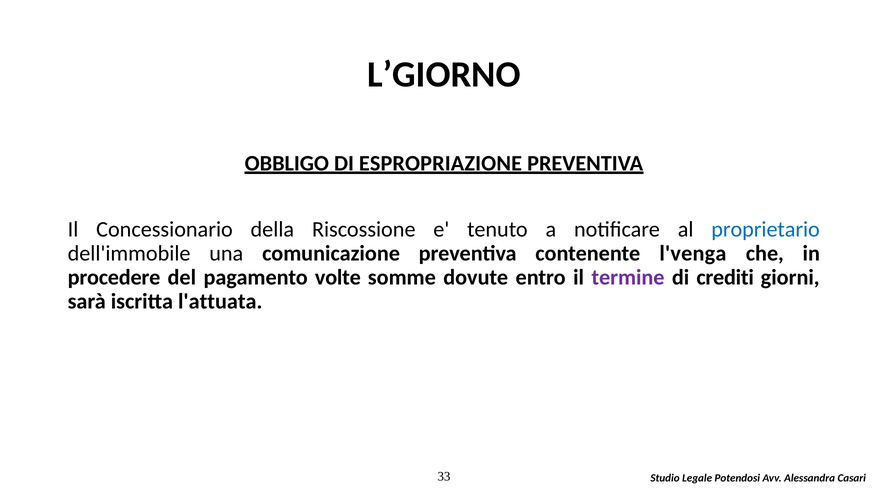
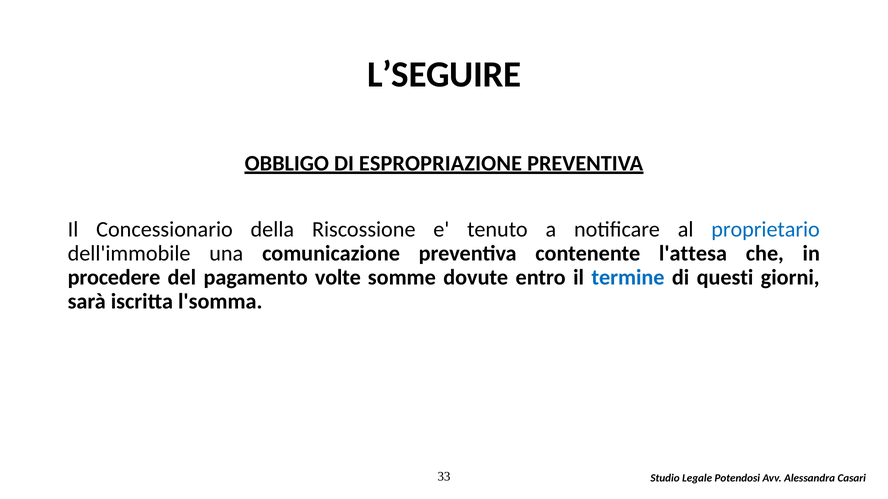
L’GIORNO: L’GIORNO -> L’SEGUIRE
l'venga: l'venga -> l'attesa
termine colour: purple -> blue
crediti: crediti -> questi
l'attuata: l'attuata -> l'somma
